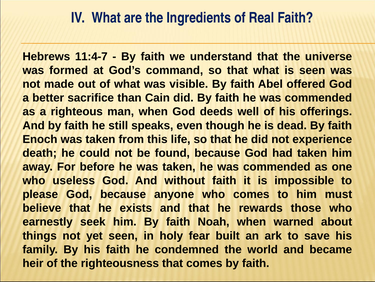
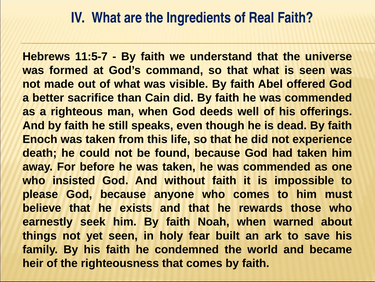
11:4-7: 11:4-7 -> 11:5-7
useless: useless -> insisted
